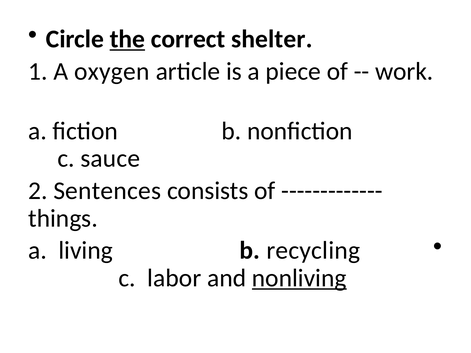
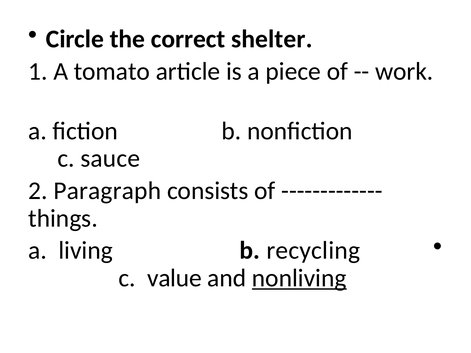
the underline: present -> none
oxygen: oxygen -> tomato
Sentences: Sentences -> Paragraph
labor: labor -> value
